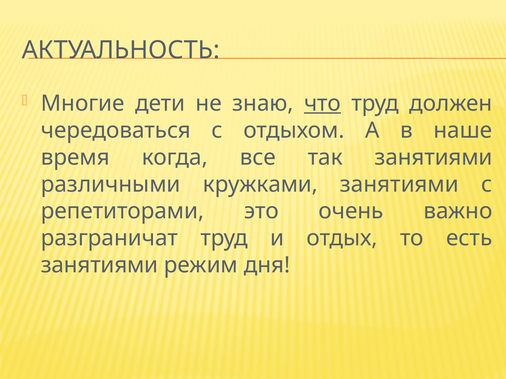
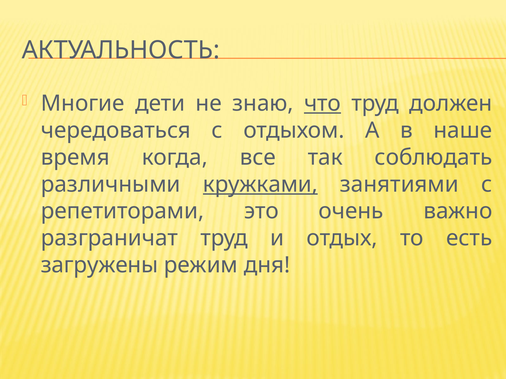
так занятиями: занятиями -> соблюдать
кружками underline: none -> present
занятиями at (100, 266): занятиями -> загружены
